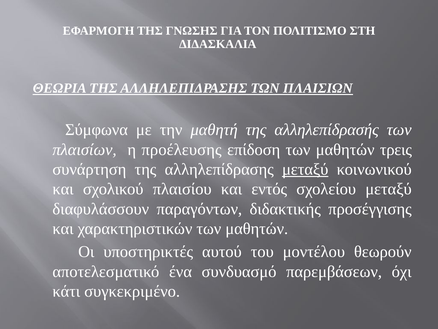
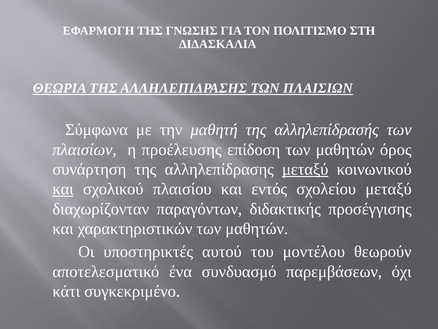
τρεις: τρεις -> όρος
και at (63, 189) underline: none -> present
διαφυλάσσουν: διαφυλάσσουν -> διαχωρίζονταν
